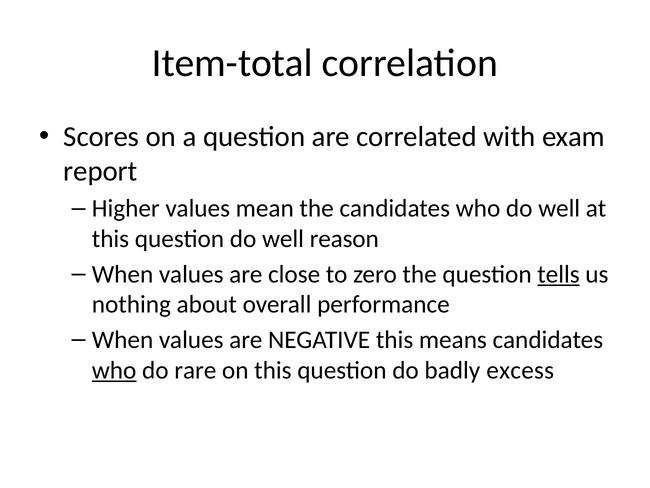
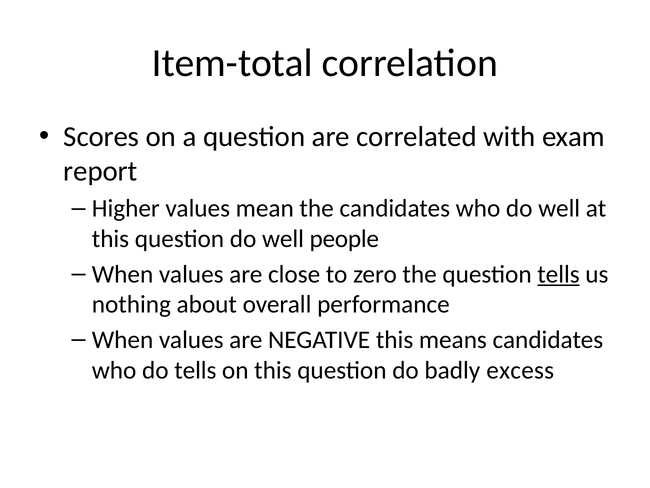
reason: reason -> people
who at (114, 370) underline: present -> none
do rare: rare -> tells
